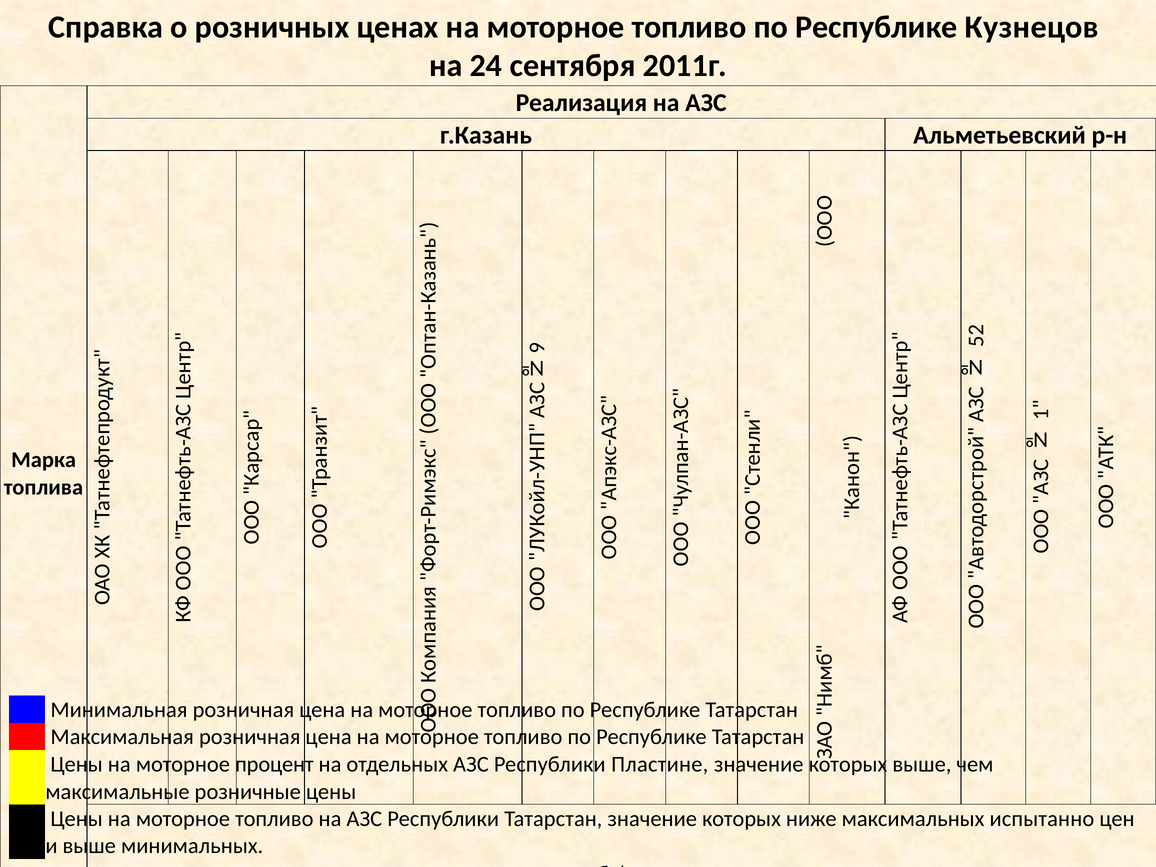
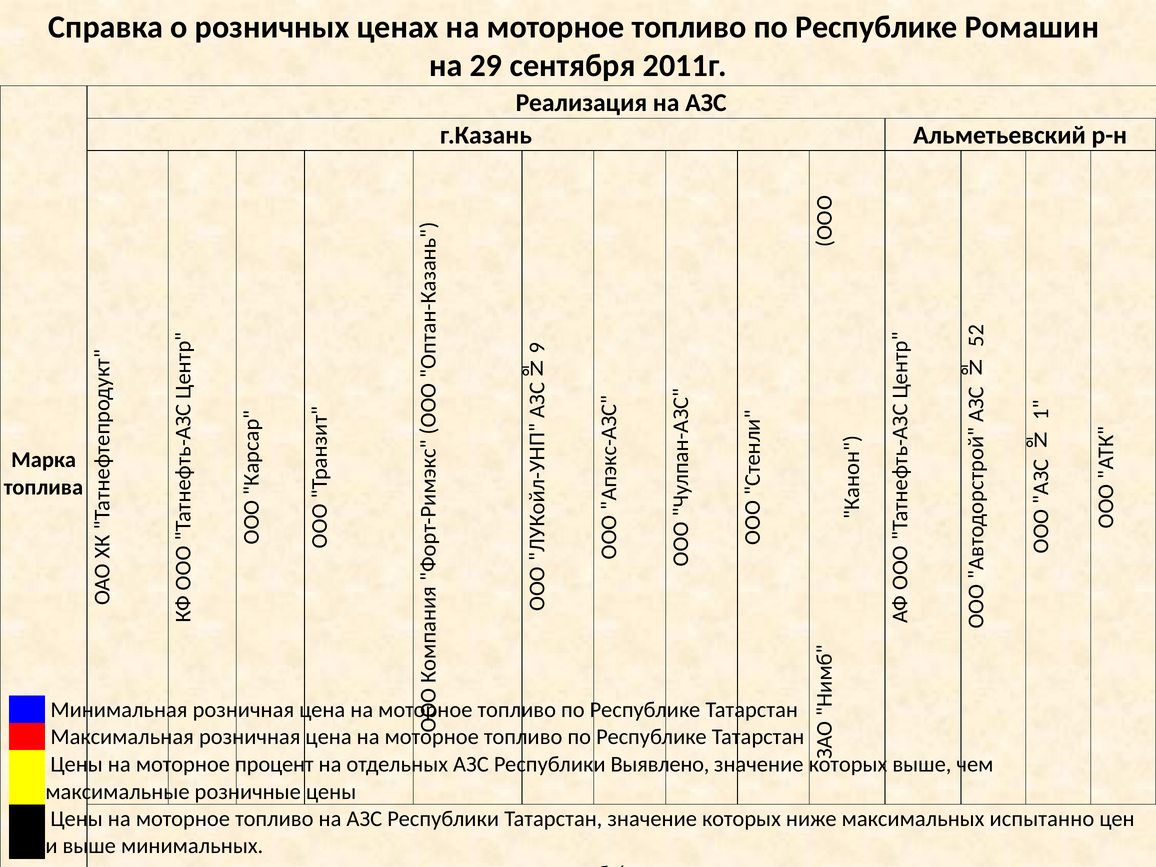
Кузнецов: Кузнецов -> Ромашин
24: 24 -> 29
Пластине: Пластине -> Выявлено
